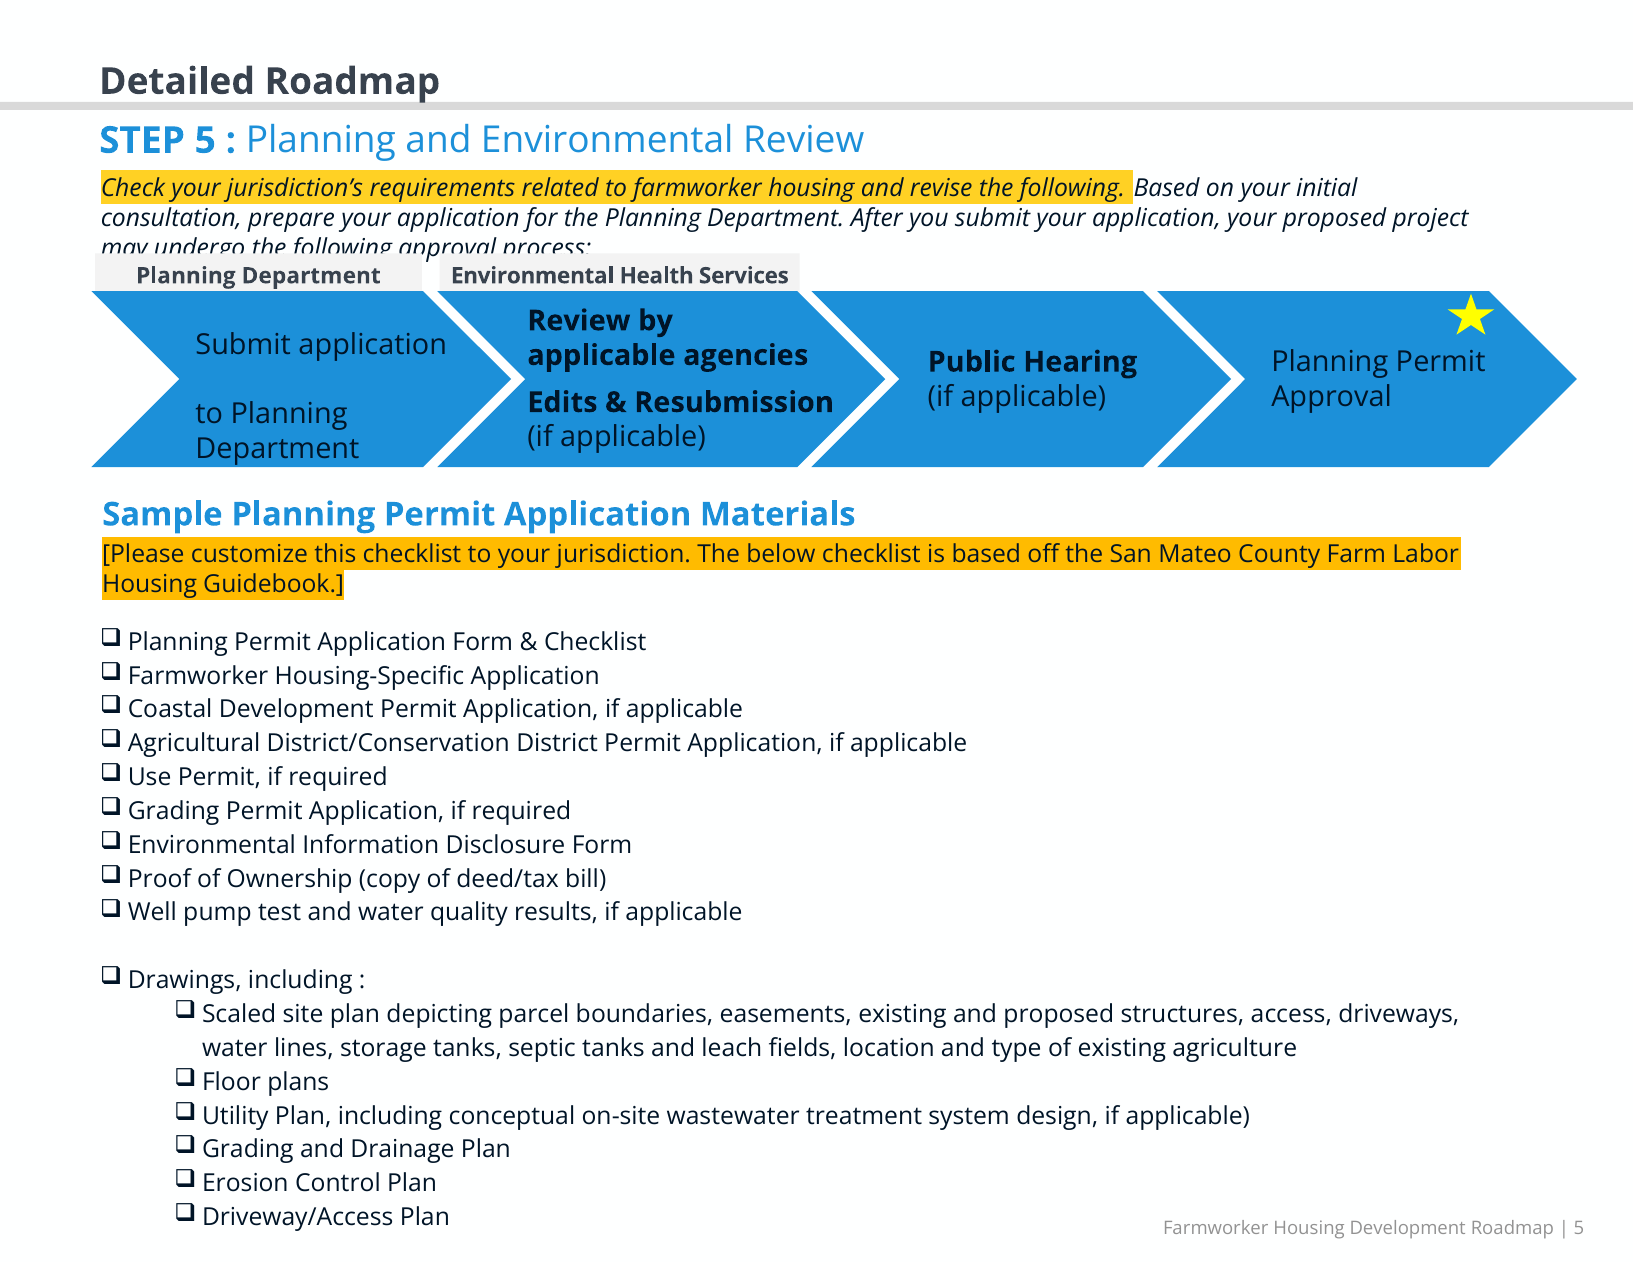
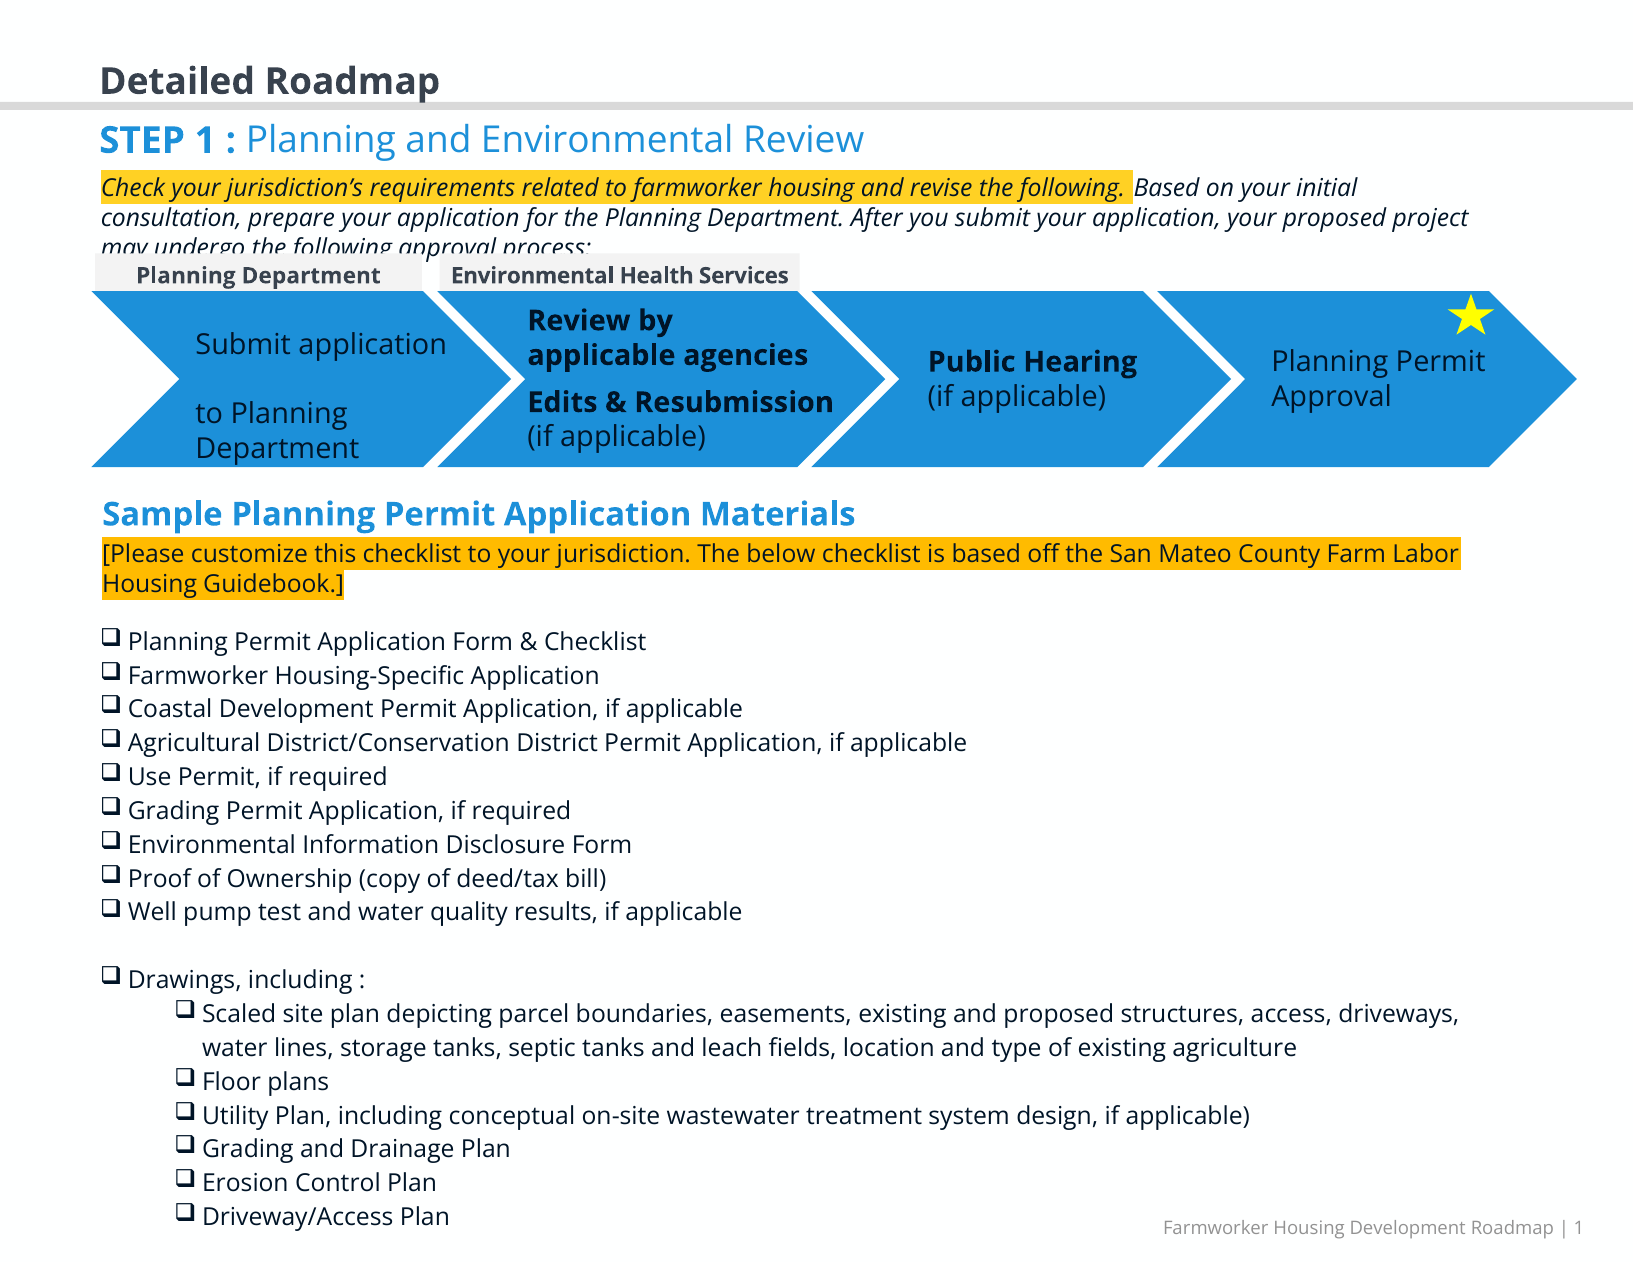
STEP 5: 5 -> 1
5 at (1579, 1228): 5 -> 1
